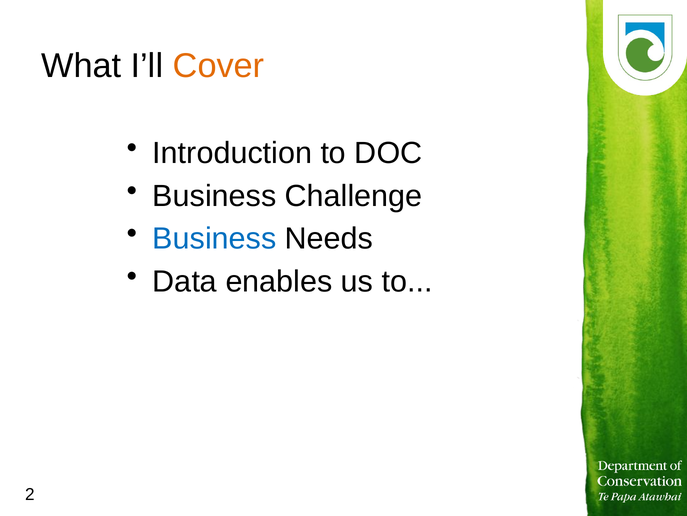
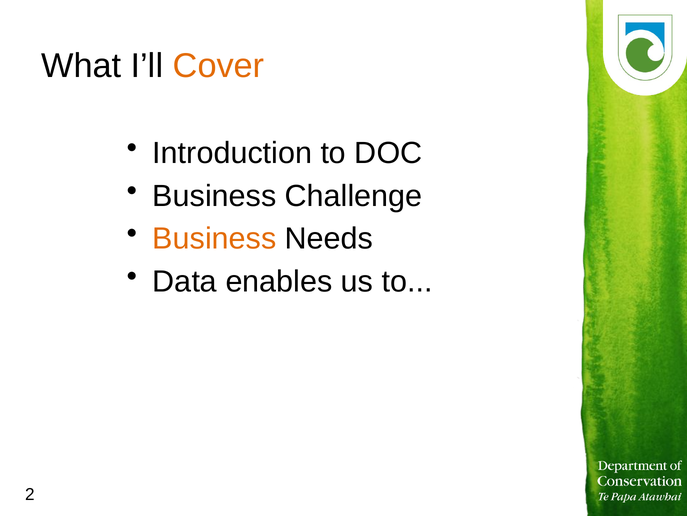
Business at (214, 238) colour: blue -> orange
